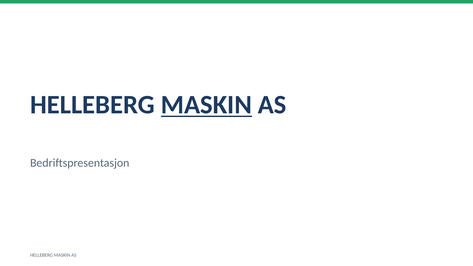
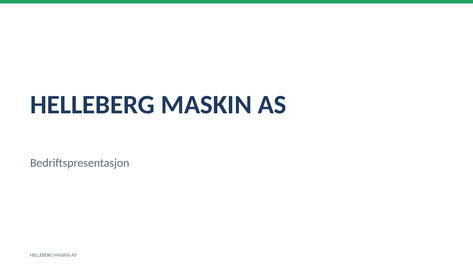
MASKIN at (206, 105) underline: present -> none
